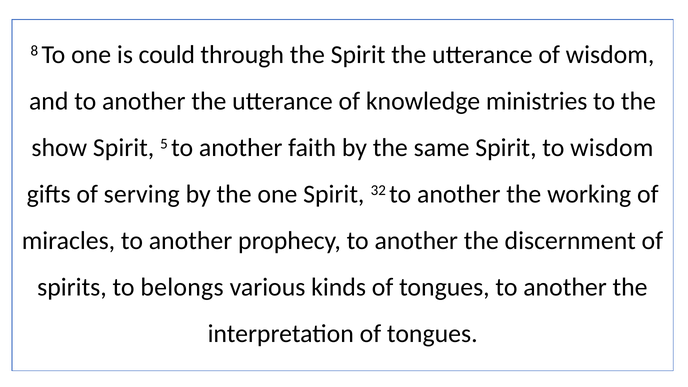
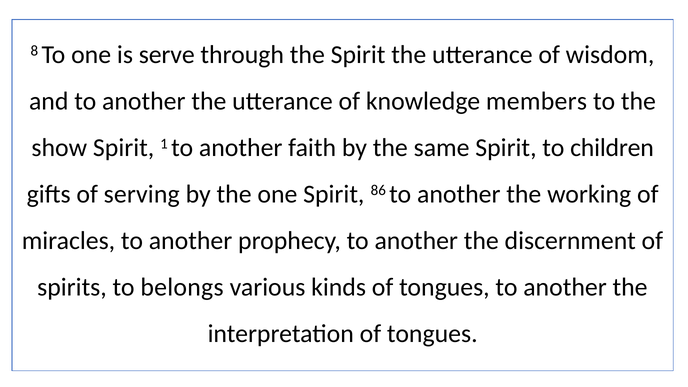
could: could -> serve
ministries: ministries -> members
5: 5 -> 1
to wisdom: wisdom -> children
32: 32 -> 86
